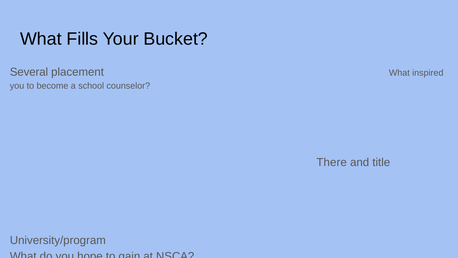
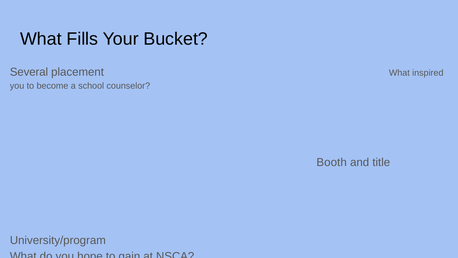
There: There -> Booth
